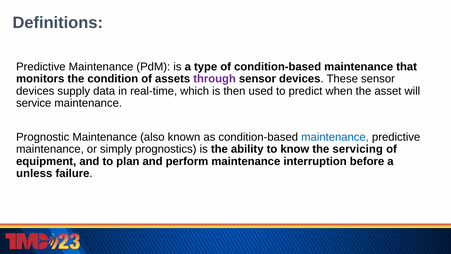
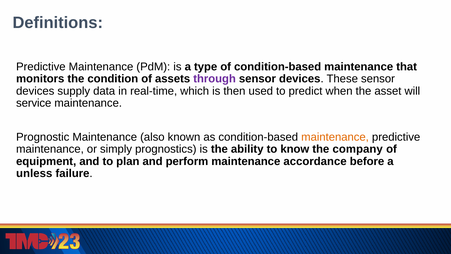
maintenance at (335, 137) colour: blue -> orange
servicing: servicing -> company
interruption: interruption -> accordance
